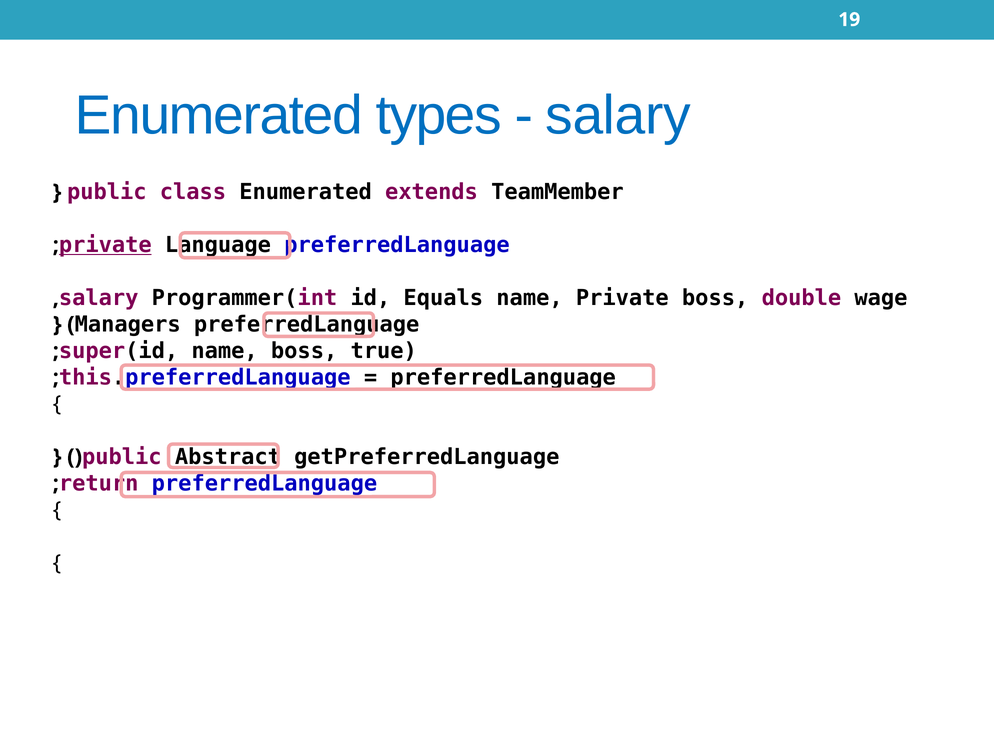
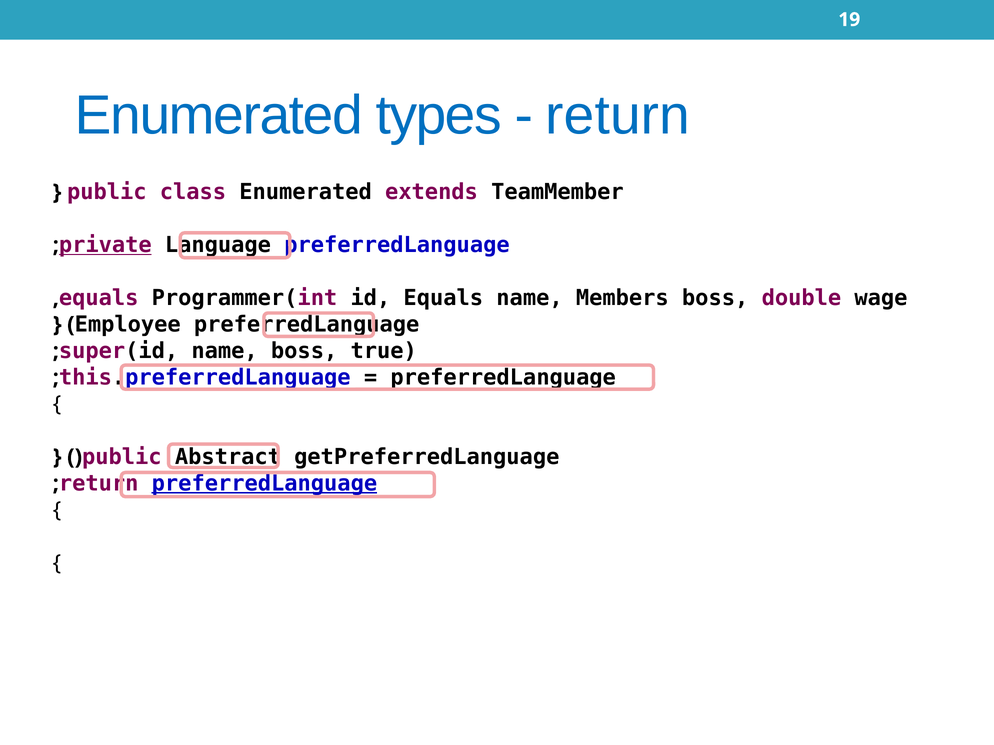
salary at (618, 116): salary -> return
salary at (99, 298): salary -> equals
name Private: Private -> Members
Managers: Managers -> Employee
preferredLanguage at (264, 484) underline: none -> present
